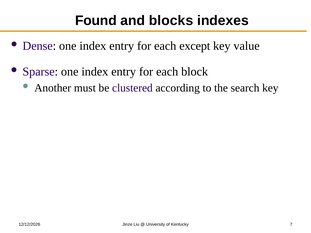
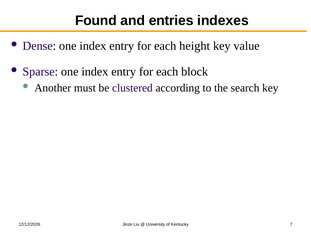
blocks: blocks -> entries
except: except -> height
